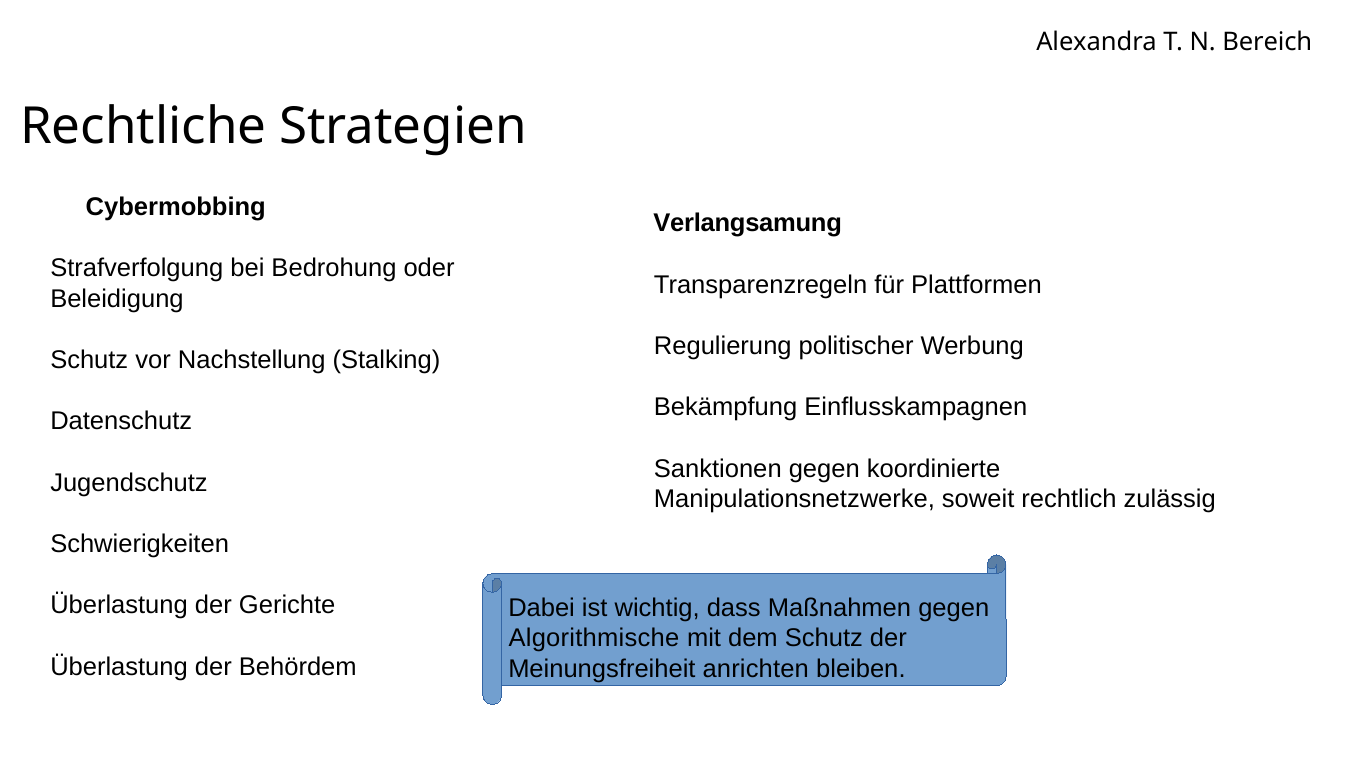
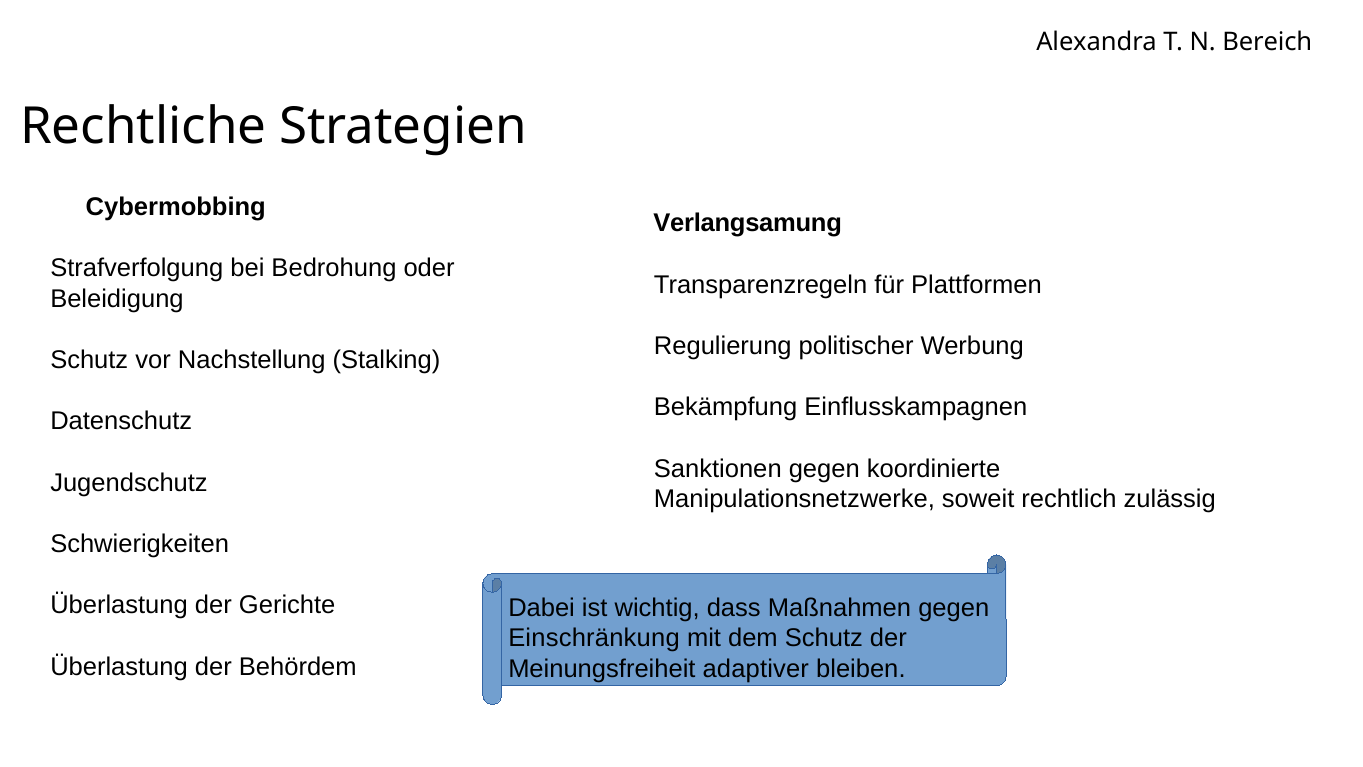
Algorithmische: Algorithmische -> Einschränkung
anrichten: anrichten -> adaptiver
